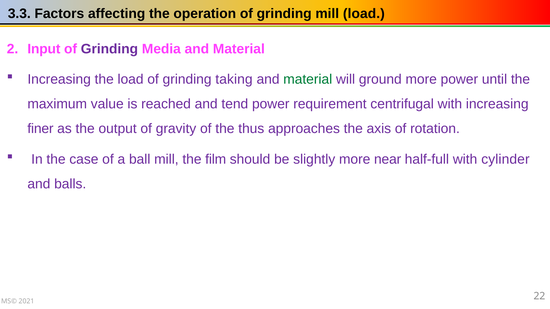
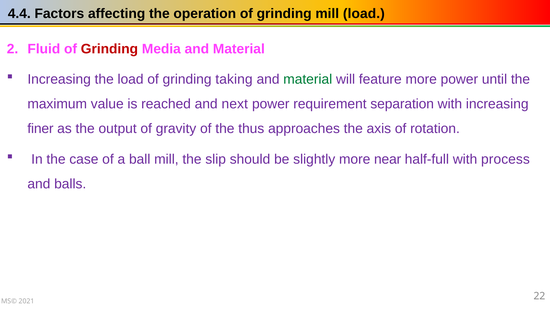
3.3: 3.3 -> 4.4
Input: Input -> Fluid
Grinding at (109, 49) colour: purple -> red
ground: ground -> feature
tend: tend -> next
centrifugal: centrifugal -> separation
film: film -> slip
cylinder: cylinder -> process
